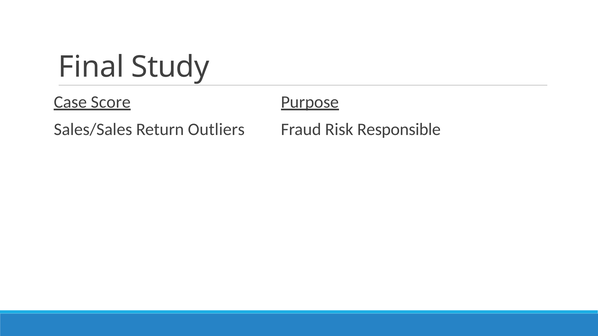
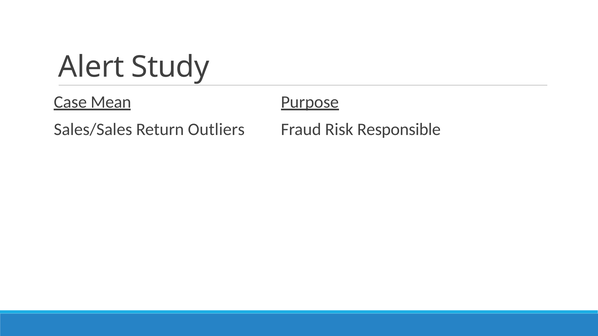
Final: Final -> Alert
Score: Score -> Mean
